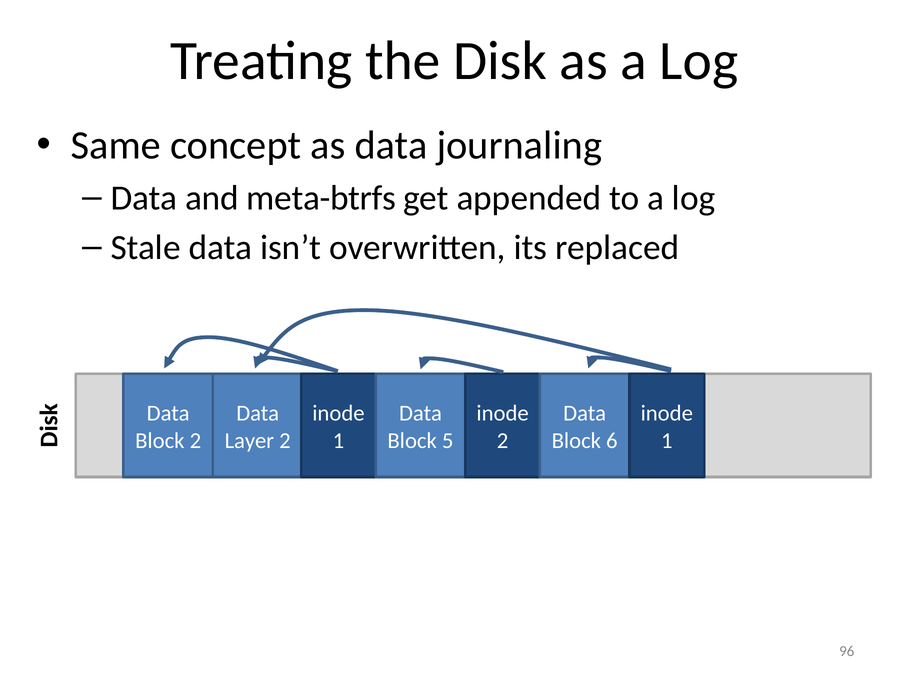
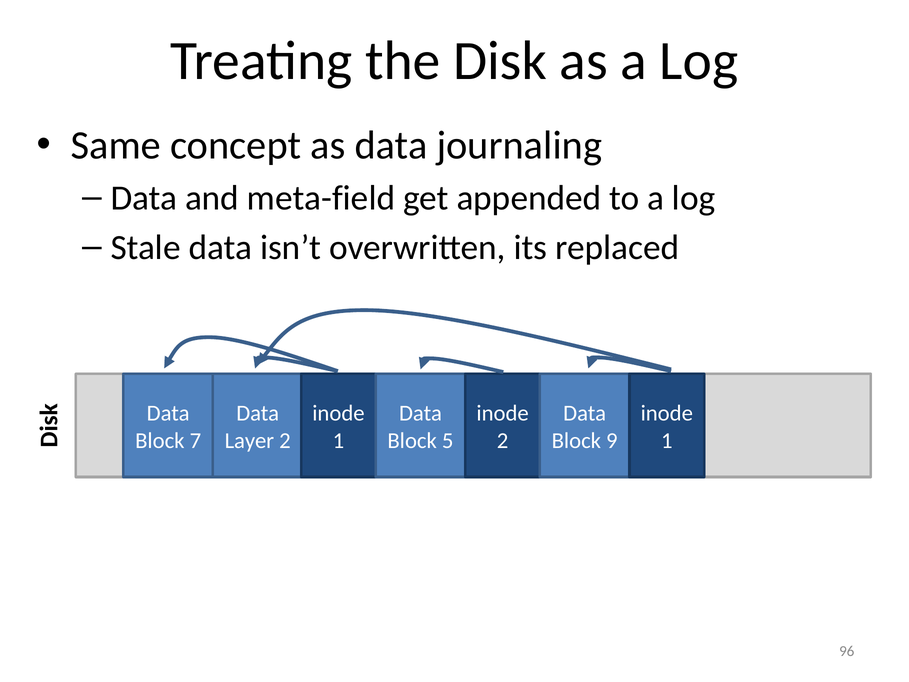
meta-btrfs: meta-btrfs -> meta-field
Block 2: 2 -> 7
6: 6 -> 9
